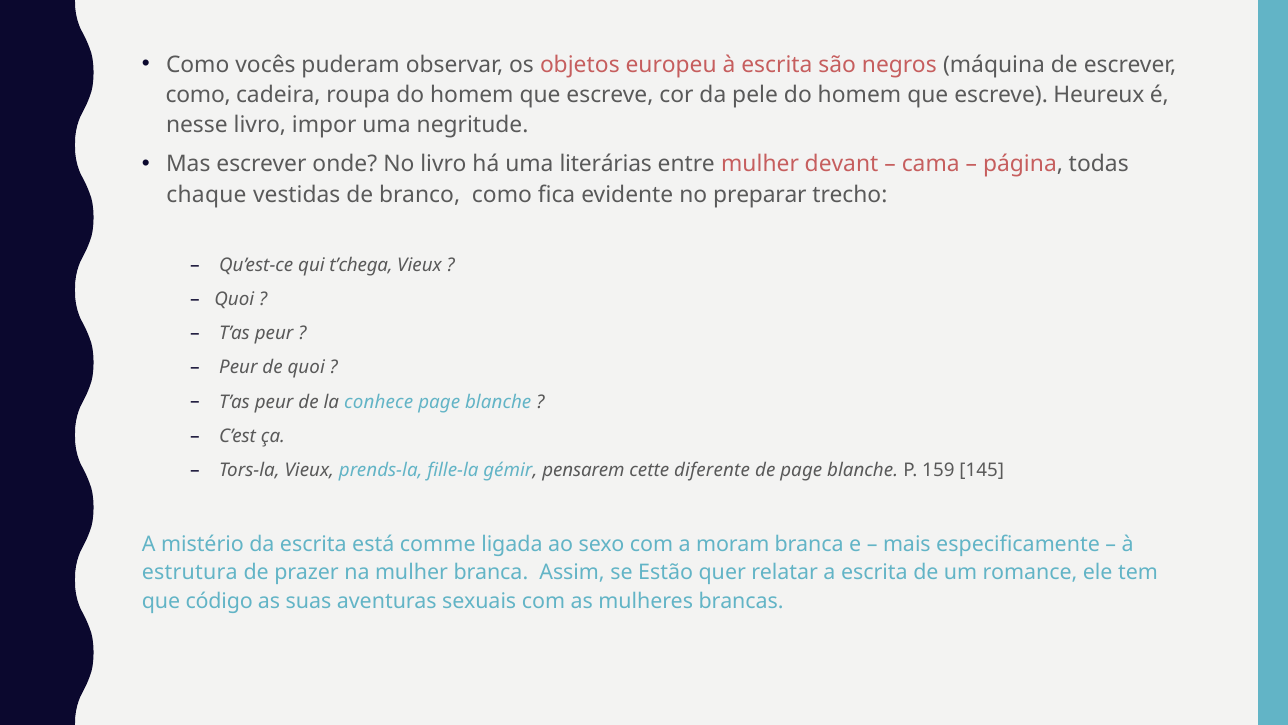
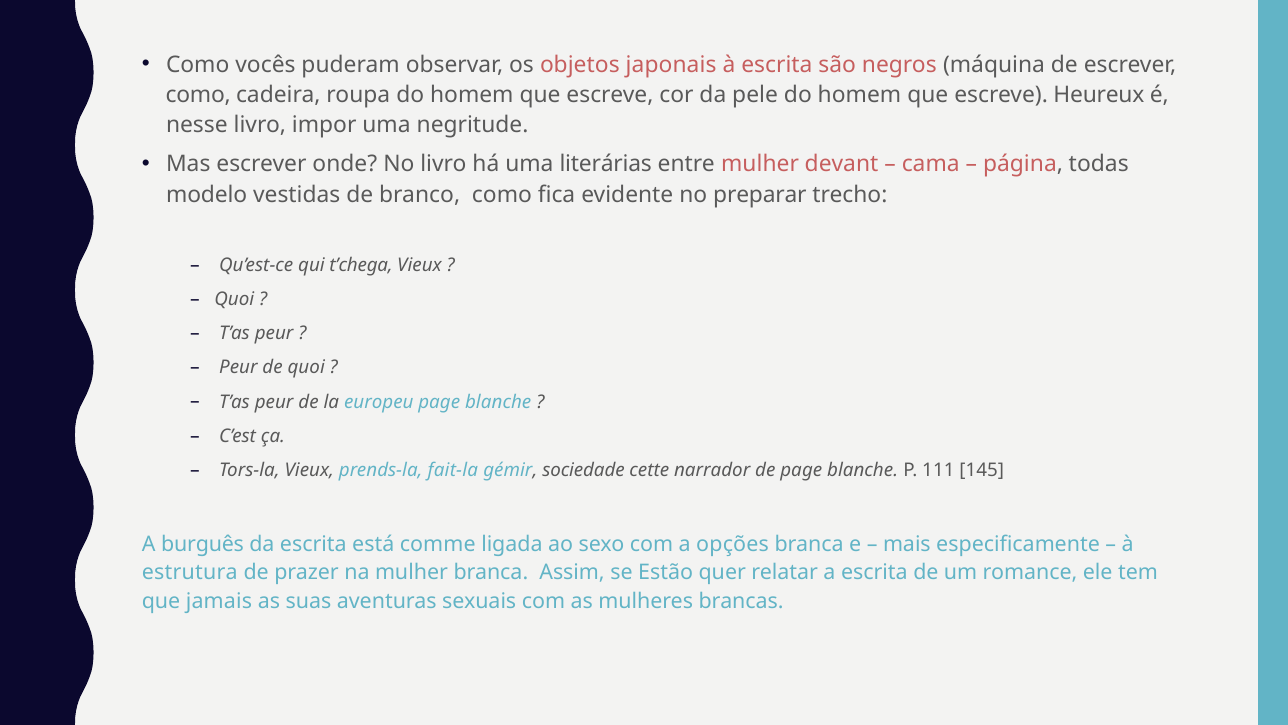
europeu: europeu -> japonais
chaque: chaque -> modelo
conhece: conhece -> europeu
fille-la: fille-la -> fait-la
pensarem: pensarem -> sociedade
diferente: diferente -> narrador
159: 159 -> 111
mistério: mistério -> burguês
moram: moram -> opções
código: código -> jamais
